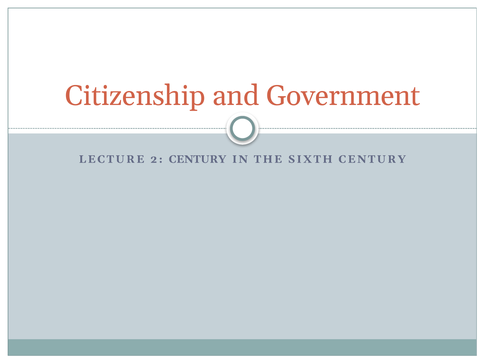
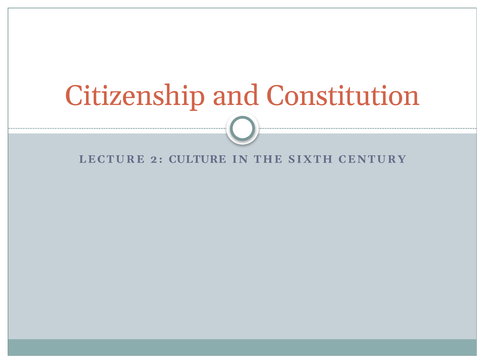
Government: Government -> Constitution
2 CENTURY: CENTURY -> CULTURE
